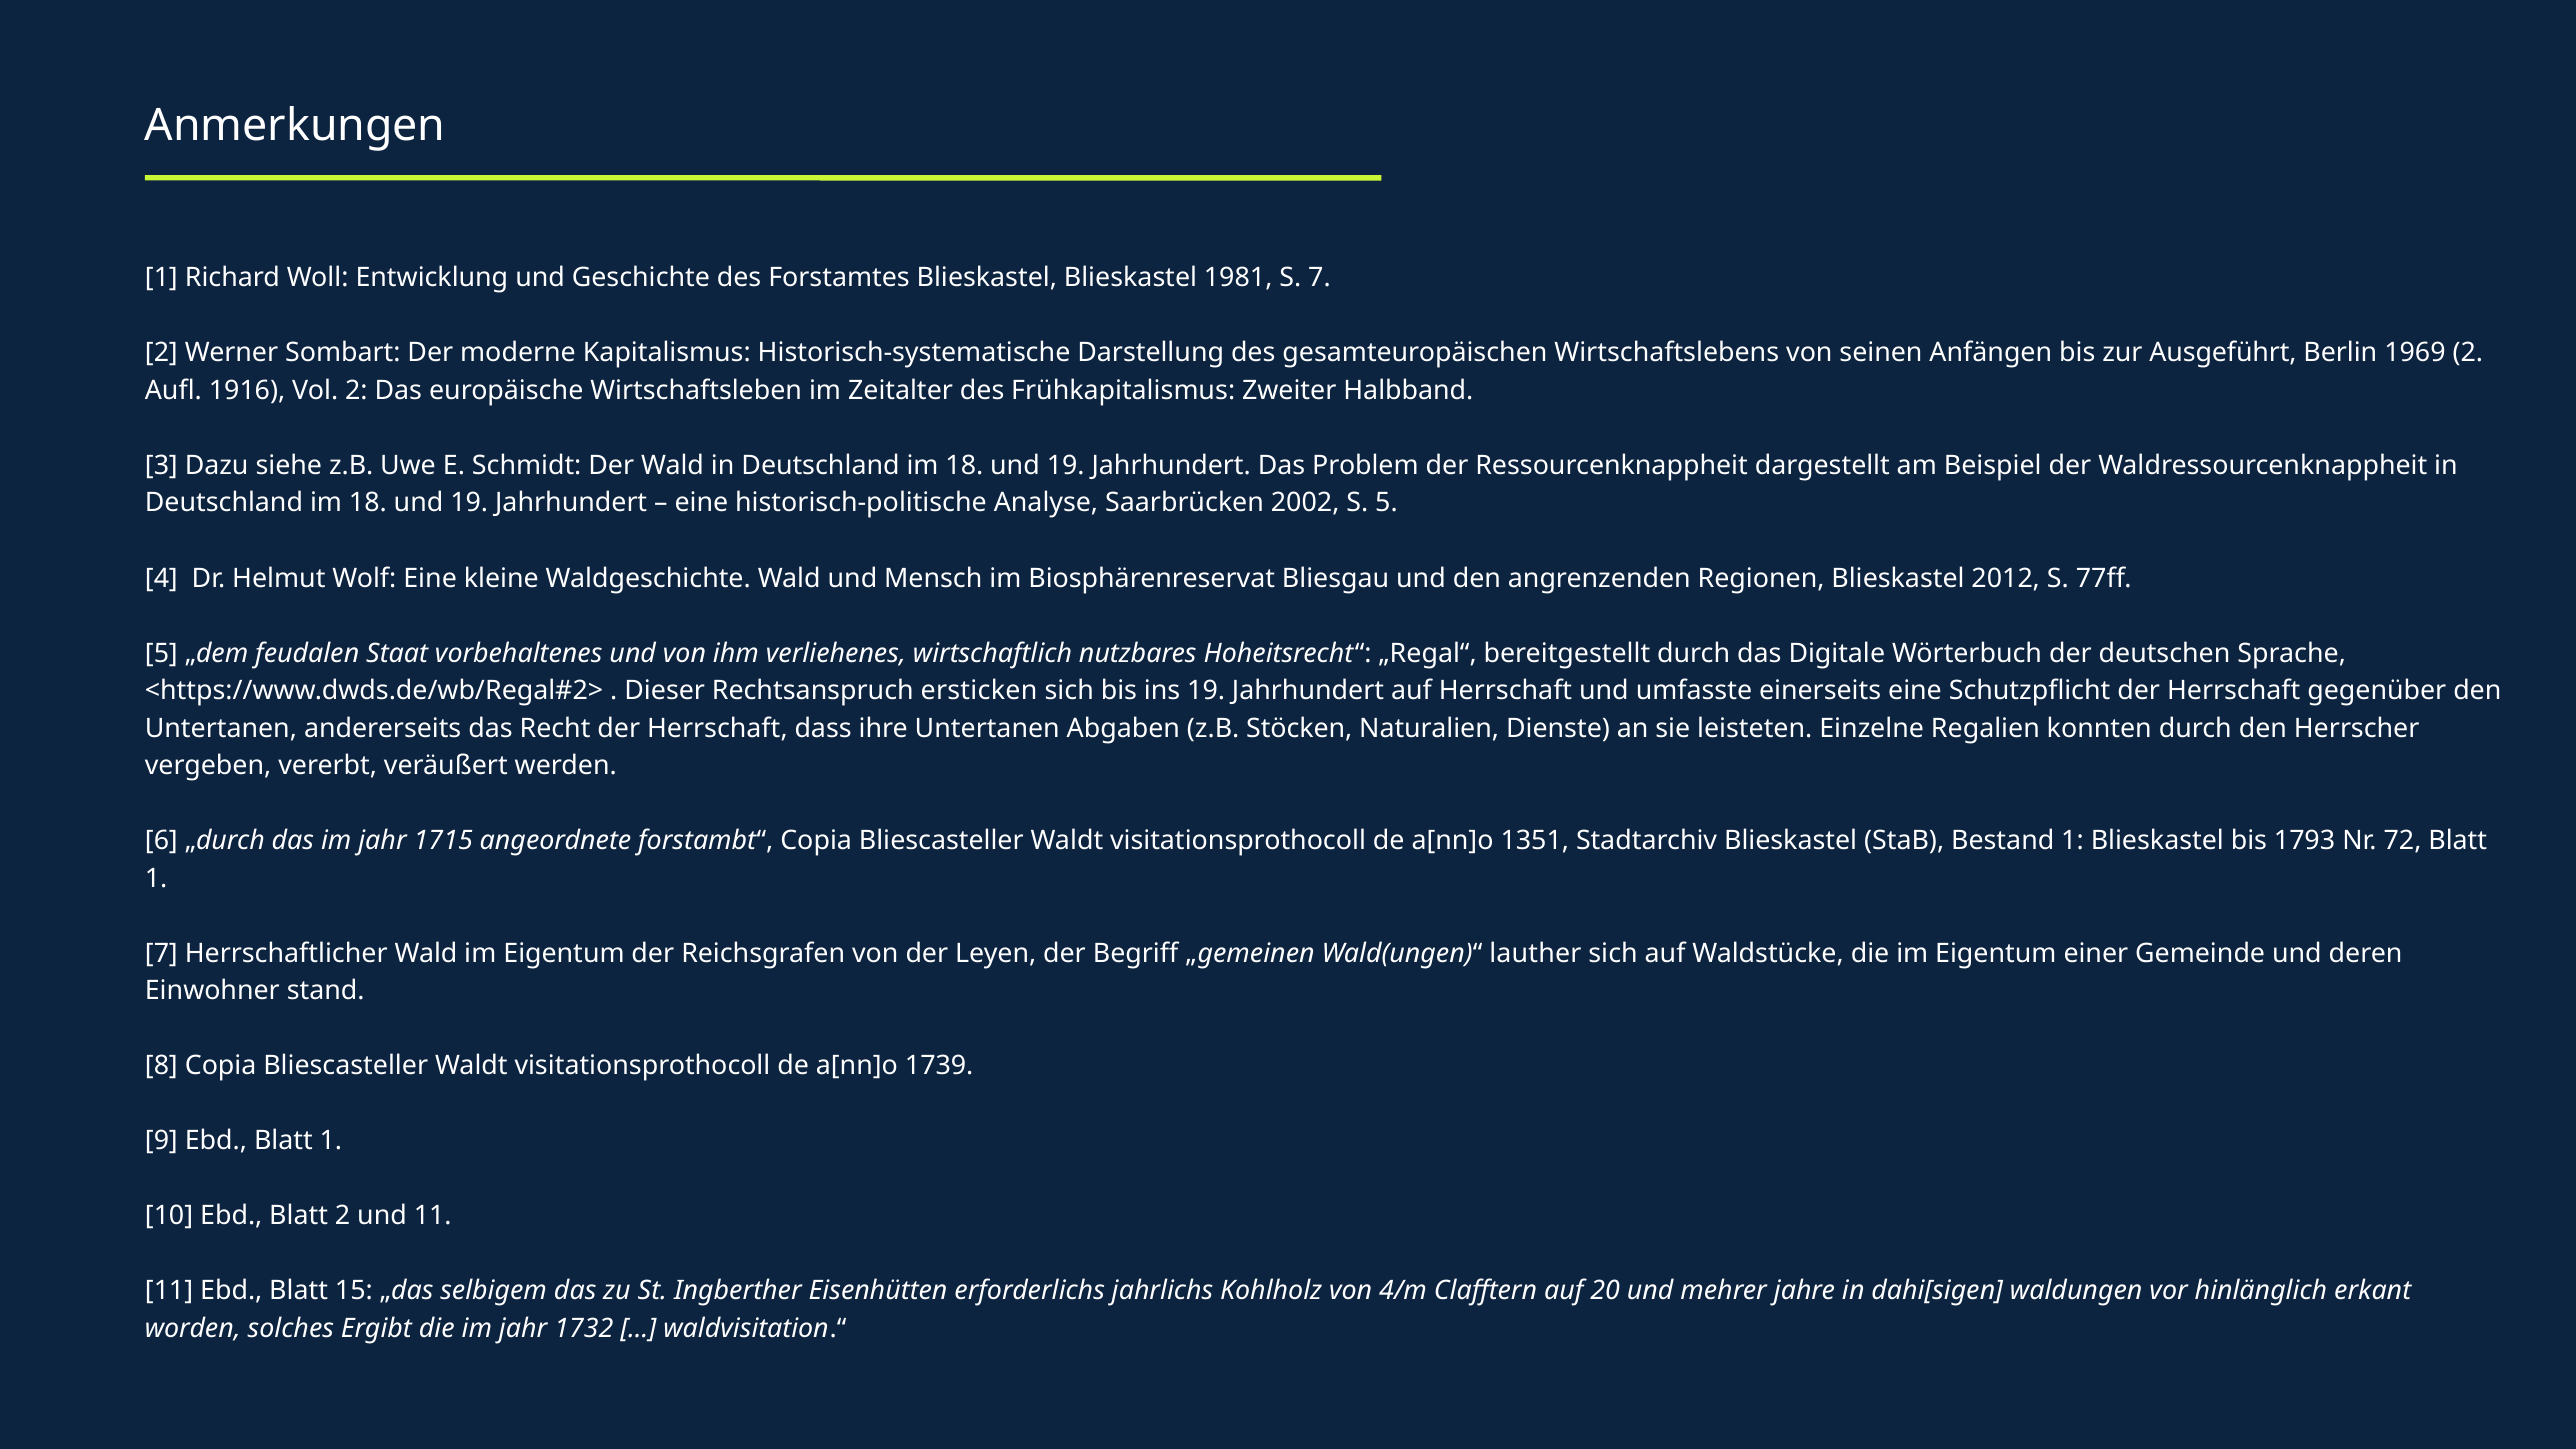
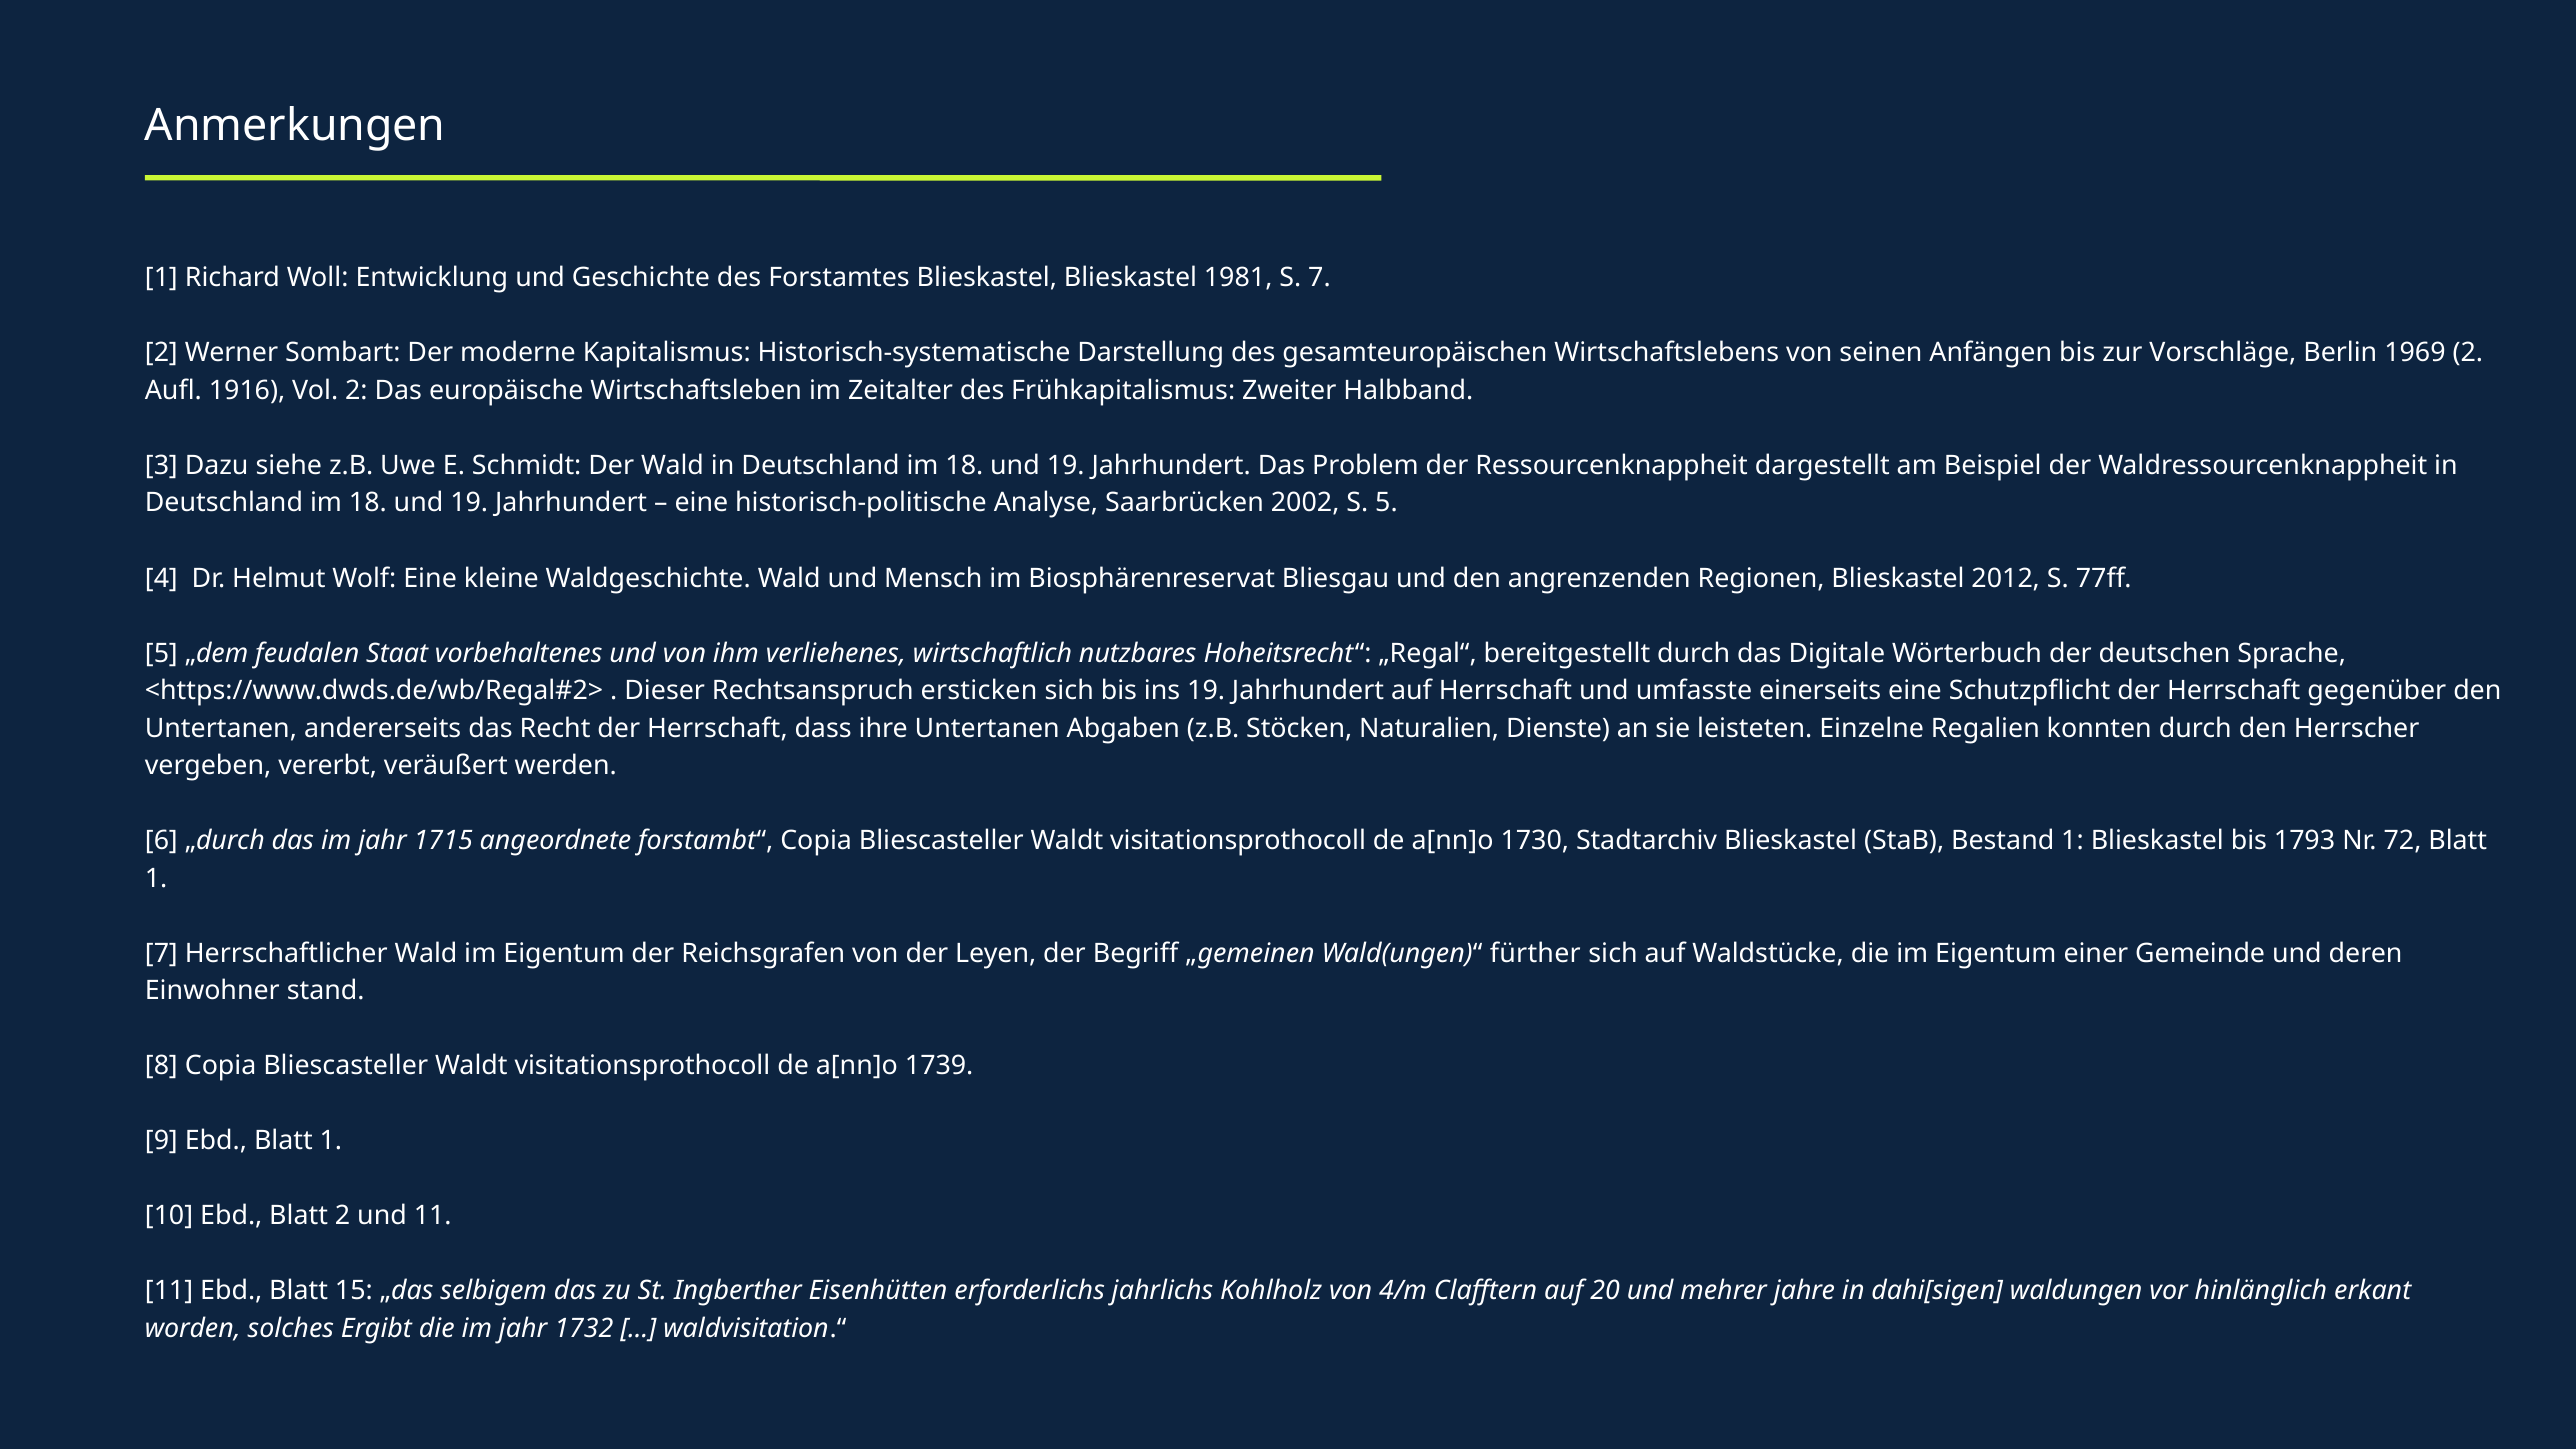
Ausgeführt: Ausgeführt -> Vorschläge
1351: 1351 -> 1730
lauther: lauther -> fürther
